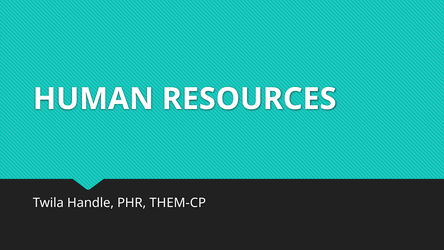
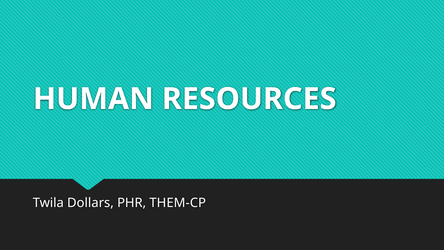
Handle: Handle -> Dollars
